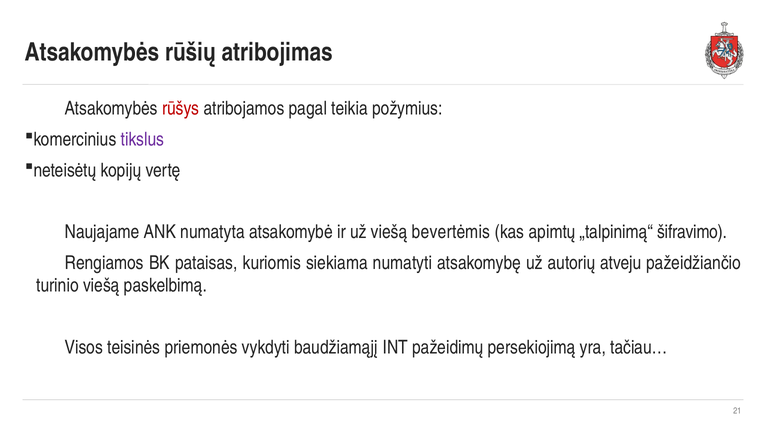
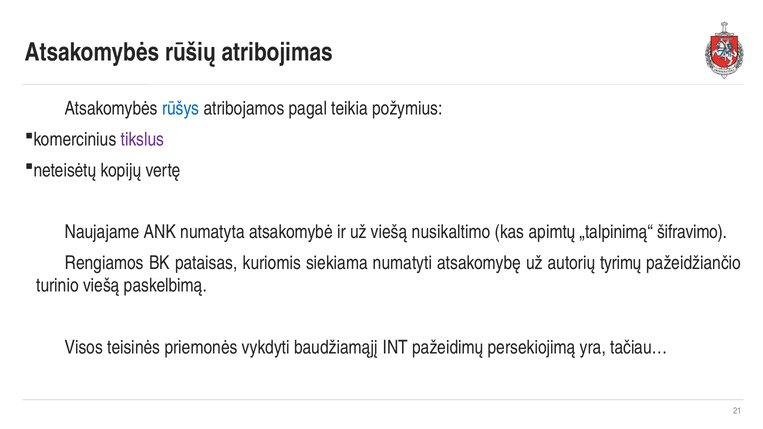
rūšys colour: red -> blue
bevertėmis: bevertėmis -> nusikaltimo
atveju: atveju -> tyrimų
